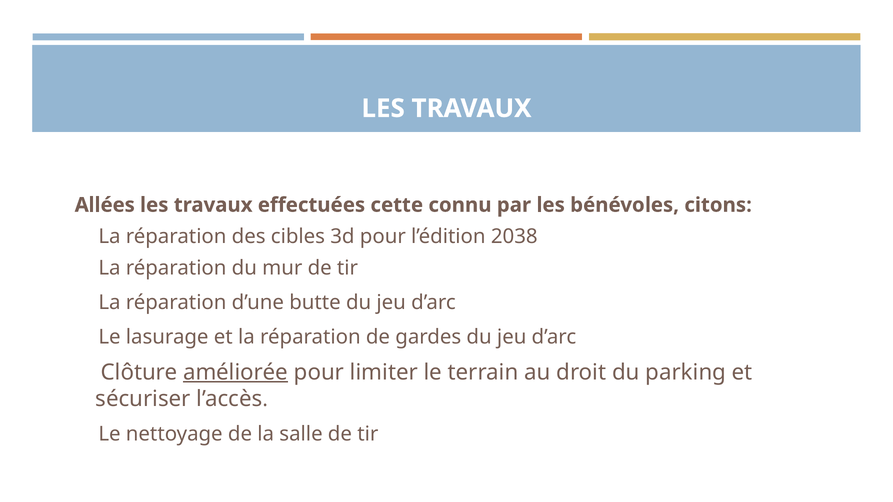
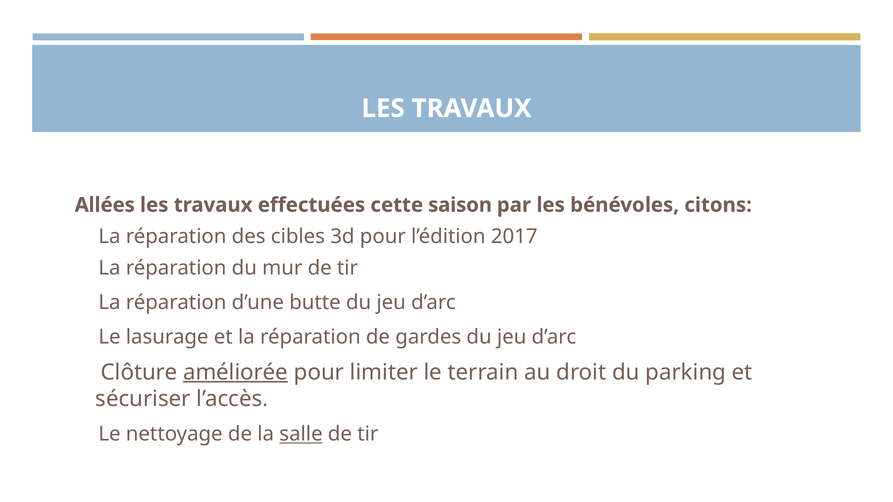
connu: connu -> saison
2038: 2038 -> 2017
salle underline: none -> present
